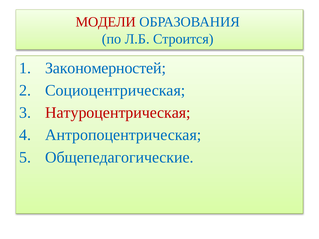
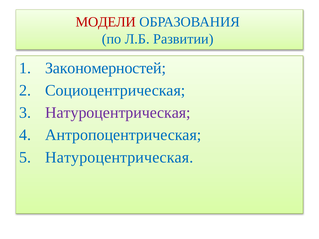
Строится: Строится -> Развитии
Натуроцентрическая at (118, 113) colour: red -> purple
Общепедагогические at (119, 157): Общепедагогические -> Натуроцентрическая
